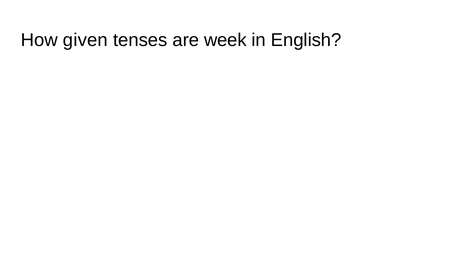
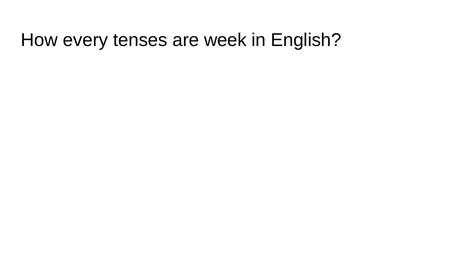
given: given -> every
